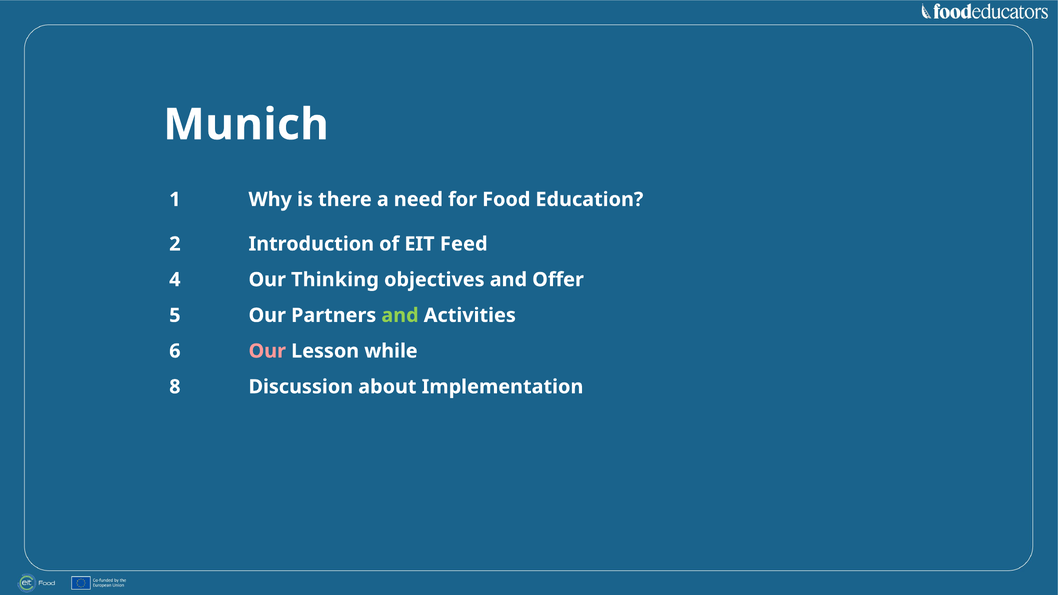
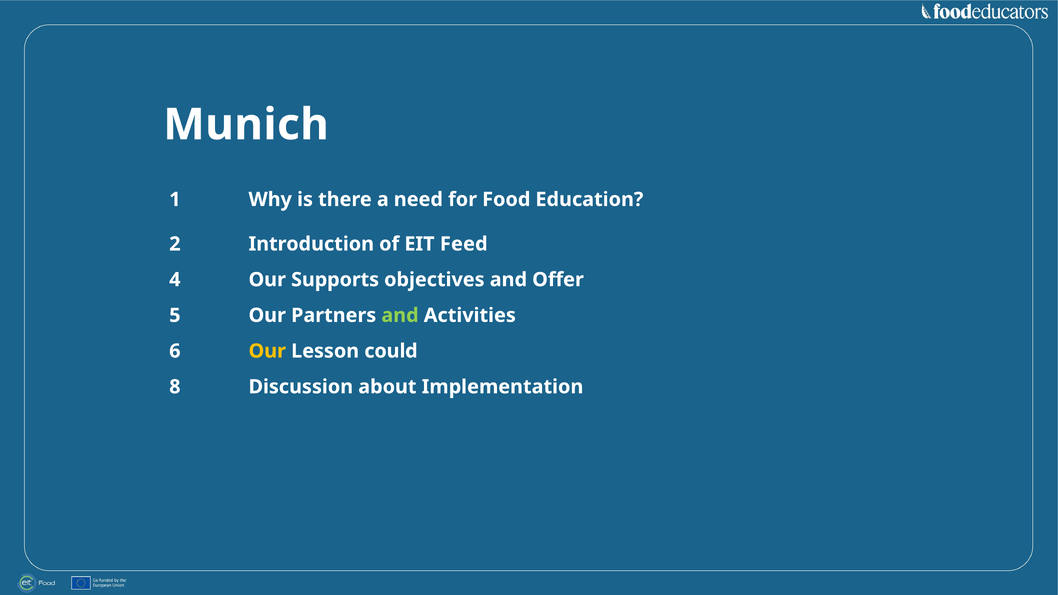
Thinking: Thinking -> Supports
Our at (267, 351) colour: pink -> yellow
while: while -> could
